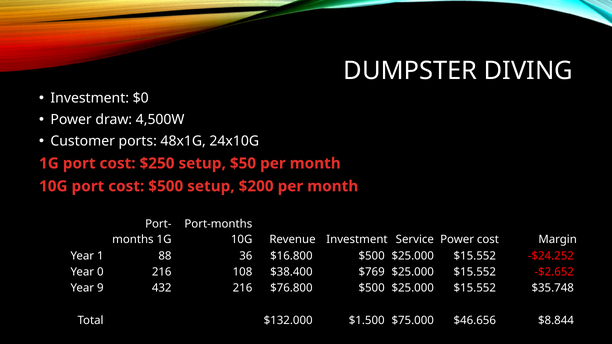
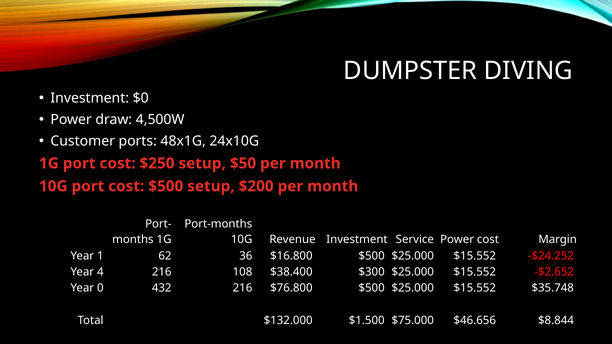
88: 88 -> 62
0: 0 -> 4
$769: $769 -> $300
9: 9 -> 0
